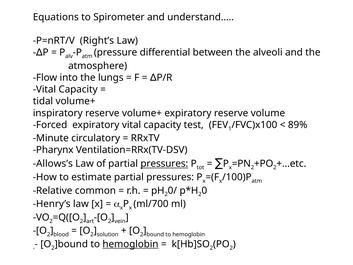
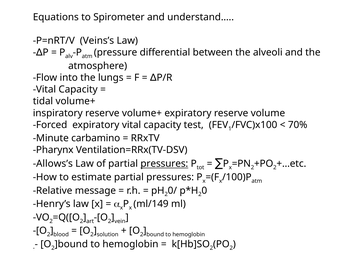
Right’s: Right’s -> Veins’s
89%: 89% -> 70%
circulatory: circulatory -> carbamino
common: common -> message
ml/700: ml/700 -> ml/149
hemoglobin at (130, 244) underline: present -> none
